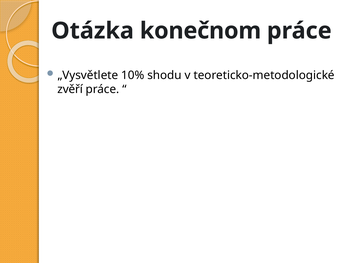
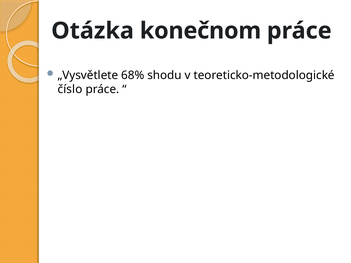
10%: 10% -> 68%
zvěří: zvěří -> číslo
